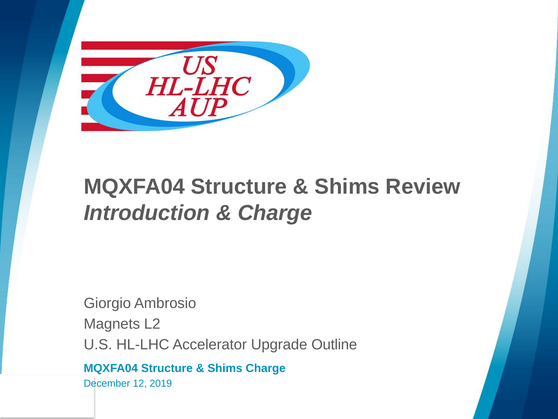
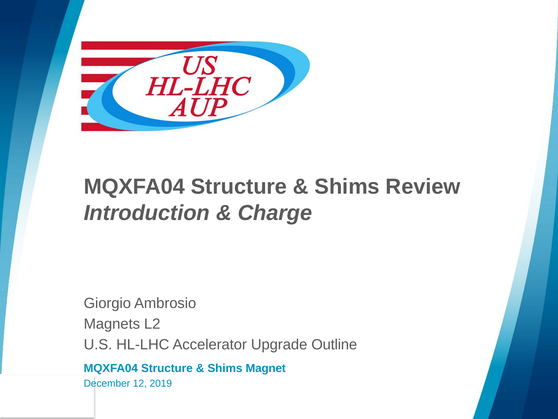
Shims Charge: Charge -> Magnet
